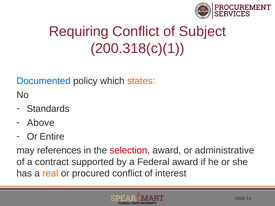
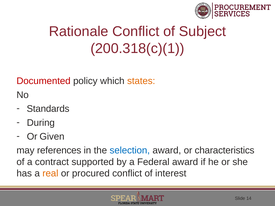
Requiring: Requiring -> Rationale
Documented colour: blue -> red
Above: Above -> During
Entire: Entire -> Given
selection colour: red -> blue
administrative: administrative -> characteristics
